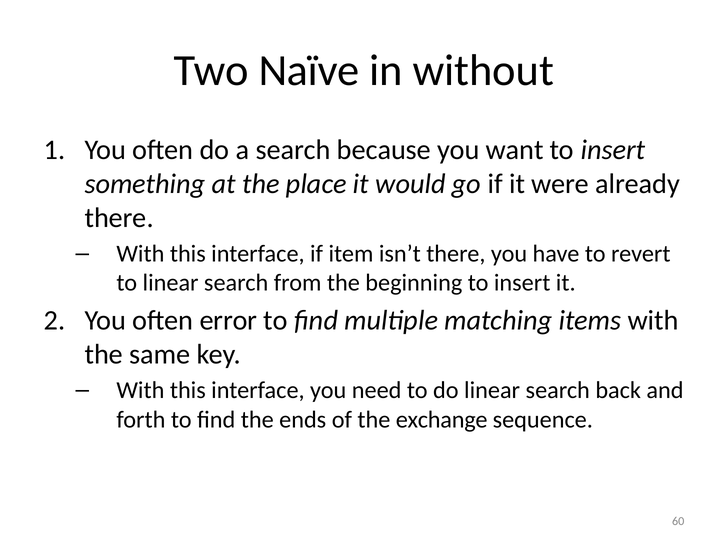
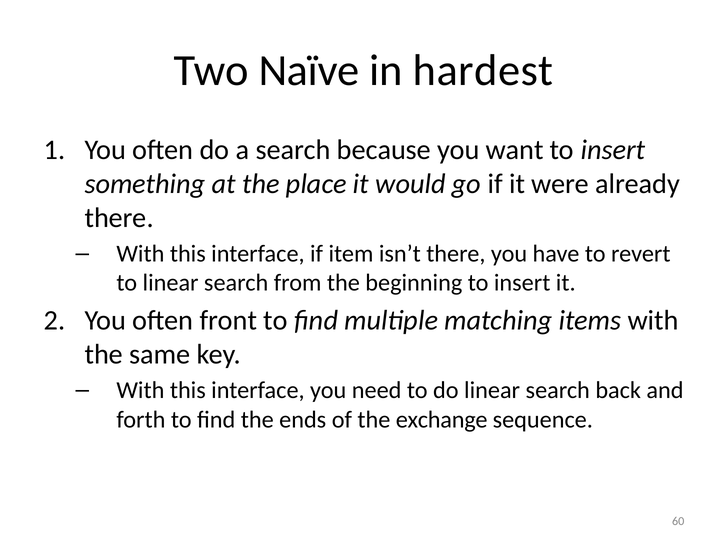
without: without -> hardest
error: error -> front
